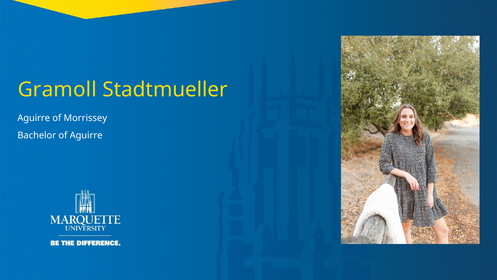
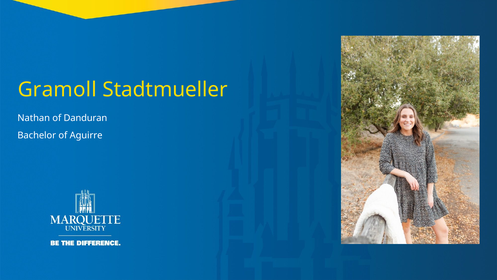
Aguirre at (34, 118): Aguirre -> Nathan
Morrissey: Morrissey -> Danduran
